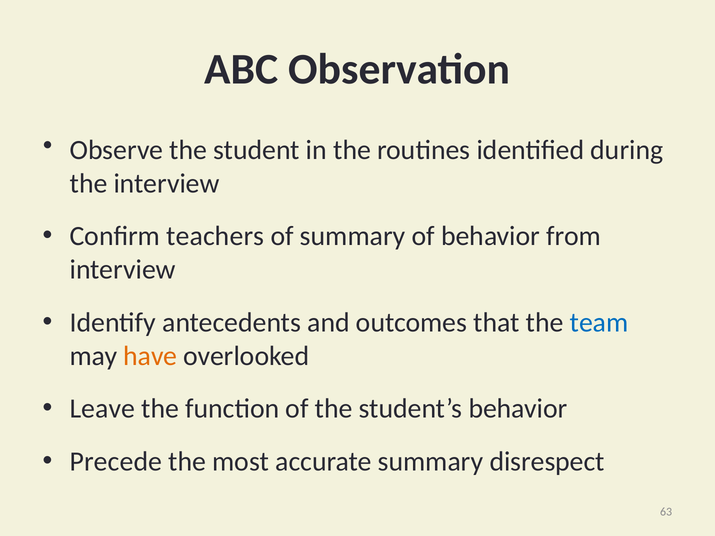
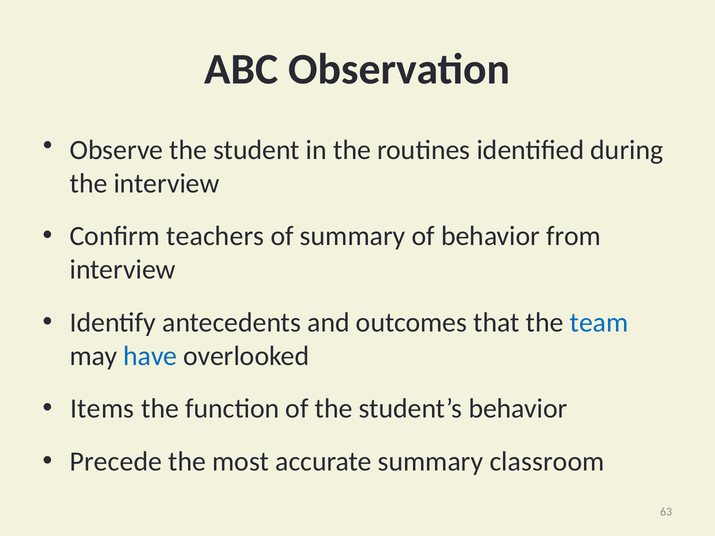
have colour: orange -> blue
Leave: Leave -> Items
disrespect: disrespect -> classroom
